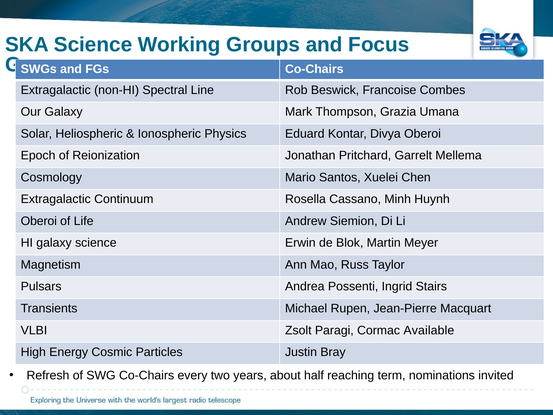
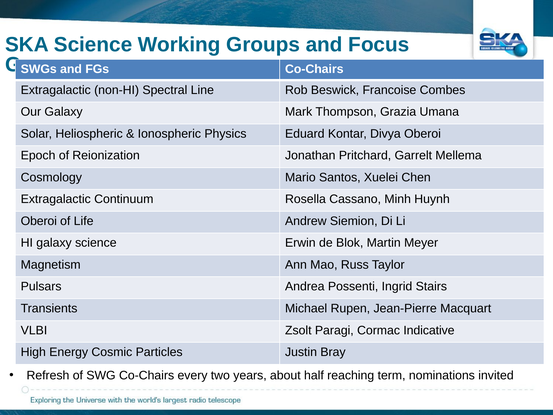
Available: Available -> Indicative
